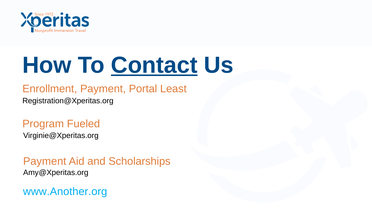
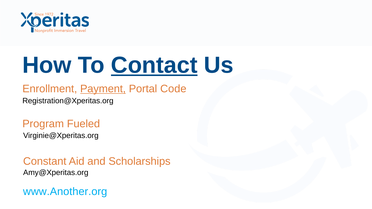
Payment at (103, 89) underline: none -> present
Least: Least -> Code
Payment at (45, 162): Payment -> Constant
